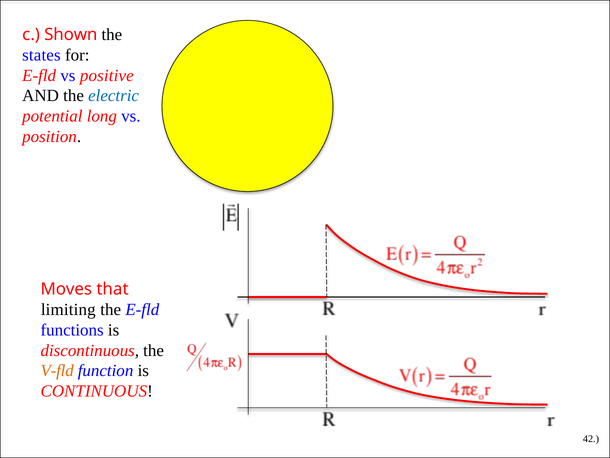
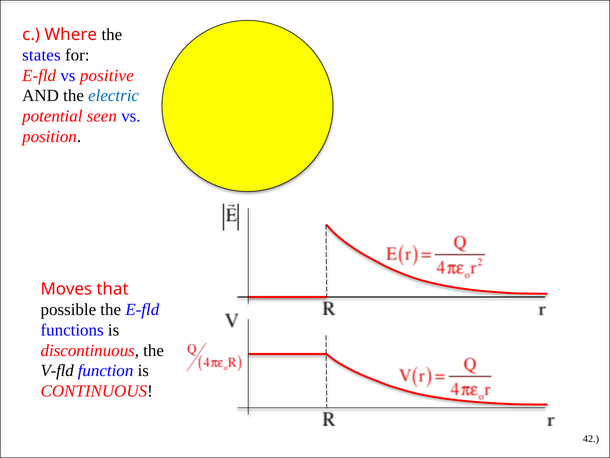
Shown: Shown -> Where
long: long -> seen
limiting: limiting -> possible
V-fld colour: orange -> black
